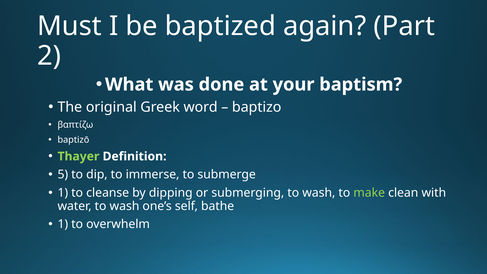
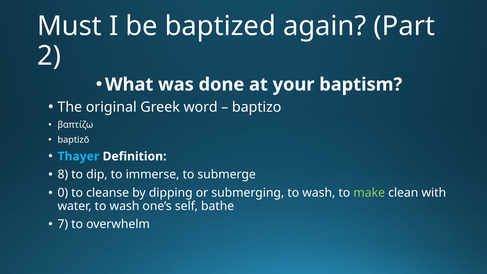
Thayer colour: light green -> light blue
5: 5 -> 8
1 at (63, 193): 1 -> 0
1 at (63, 224): 1 -> 7
